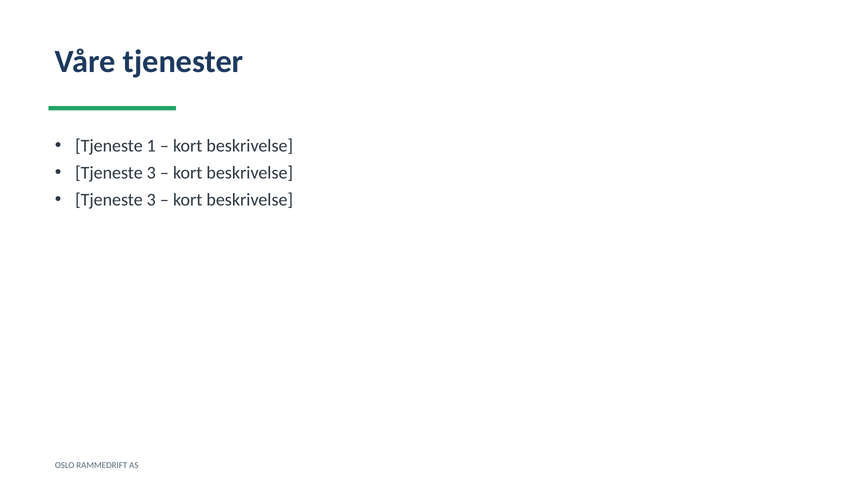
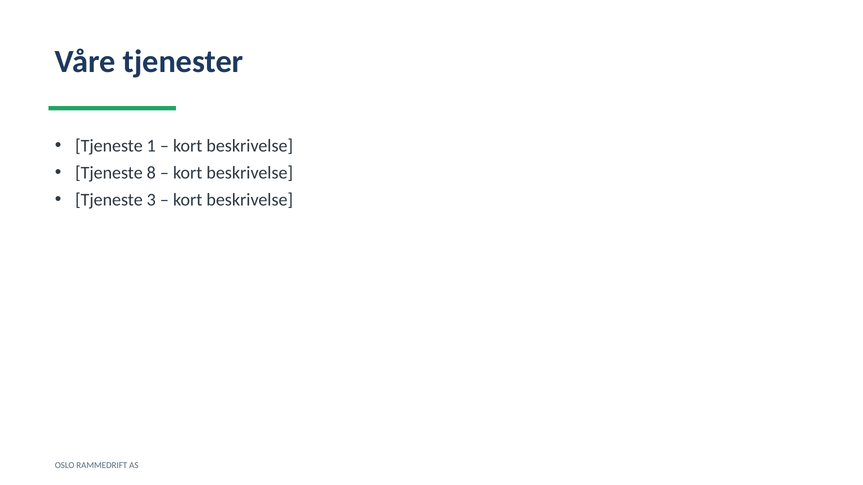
3 at (151, 173): 3 -> 8
